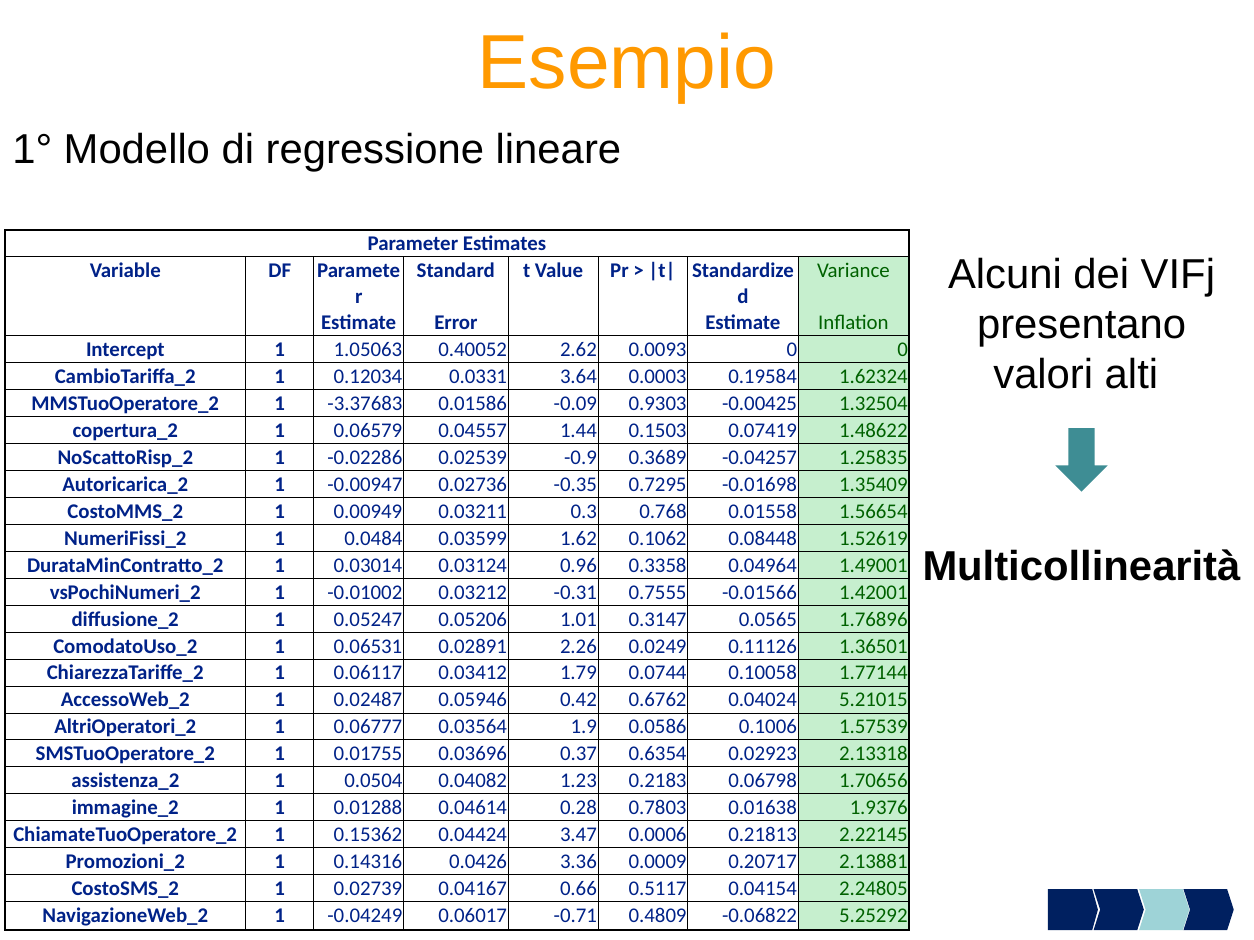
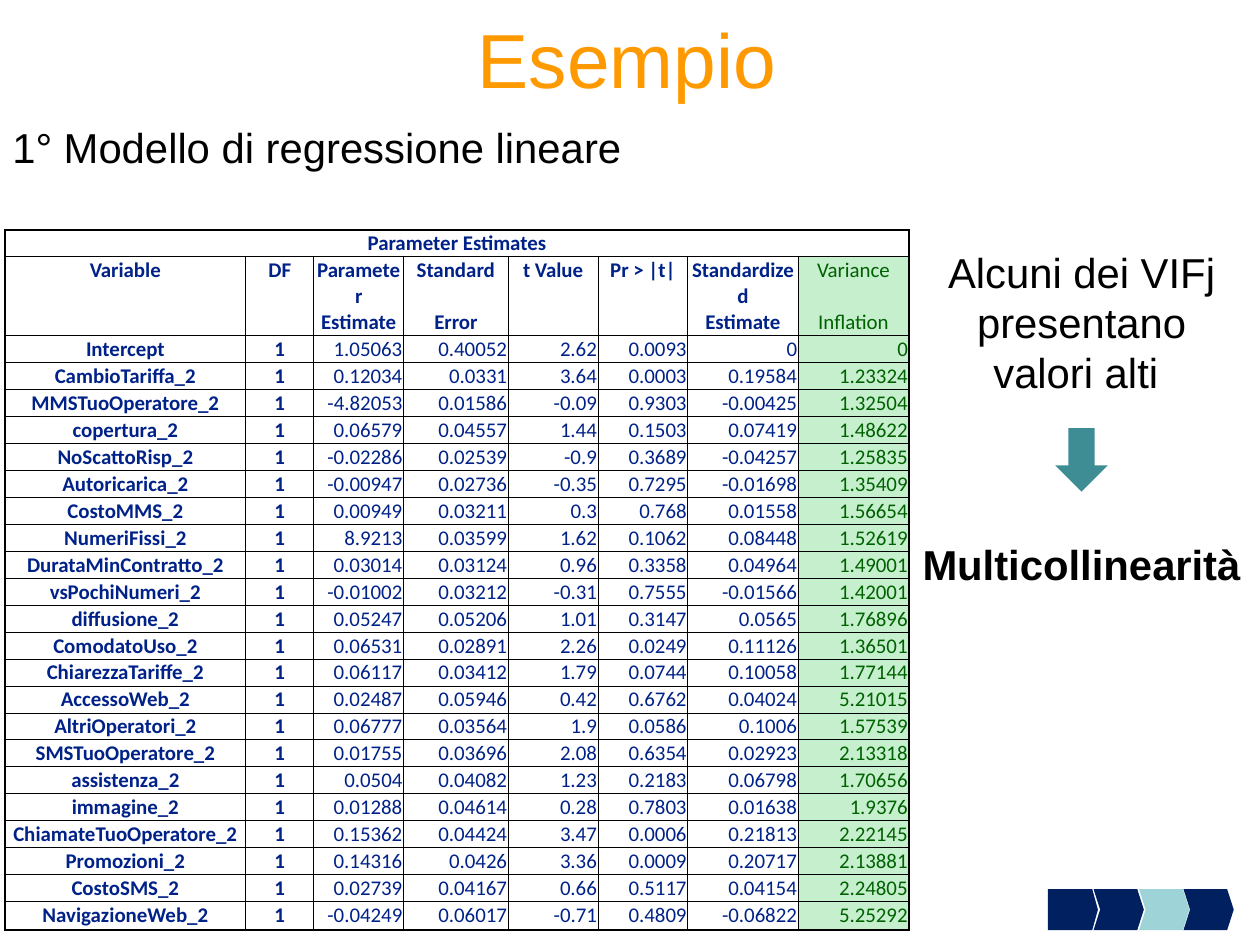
1.62324: 1.62324 -> 1.23324
-3.37683: -3.37683 -> -4.82053
0.0484: 0.0484 -> 8.9213
0.37: 0.37 -> 2.08
